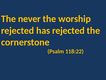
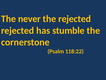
the worship: worship -> rejected
has rejected: rejected -> stumble
